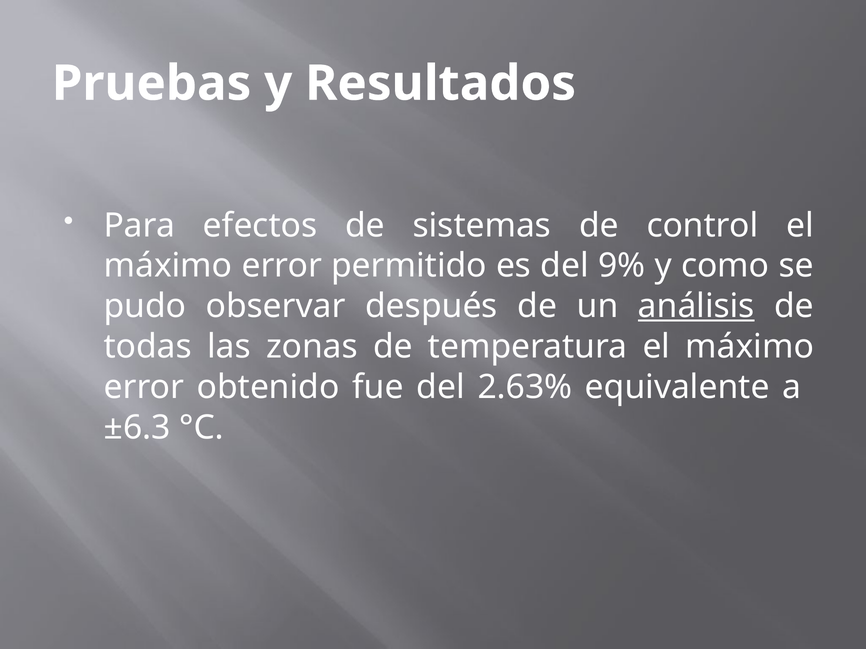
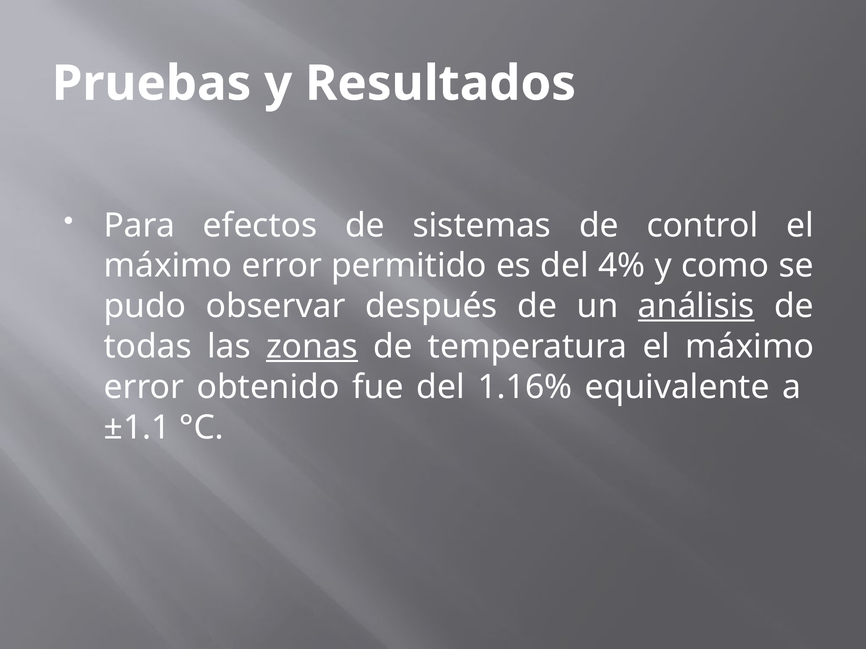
9%: 9% -> 4%
zonas underline: none -> present
2.63%: 2.63% -> 1.16%
±6.3: ±6.3 -> ±1.1
